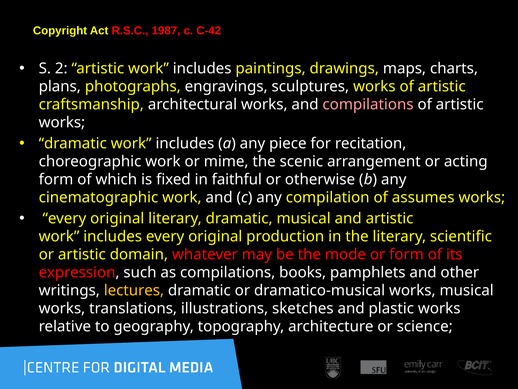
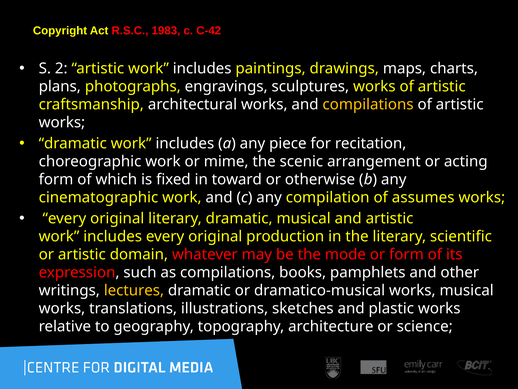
1987: 1987 -> 1983
compilations at (368, 104) colour: pink -> yellow
faithful: faithful -> toward
